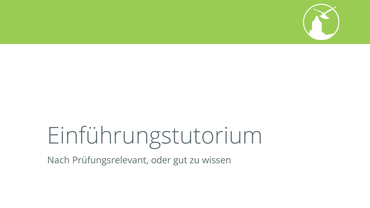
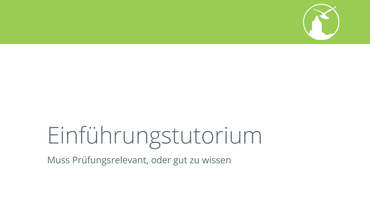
Nach: Nach -> Muss
